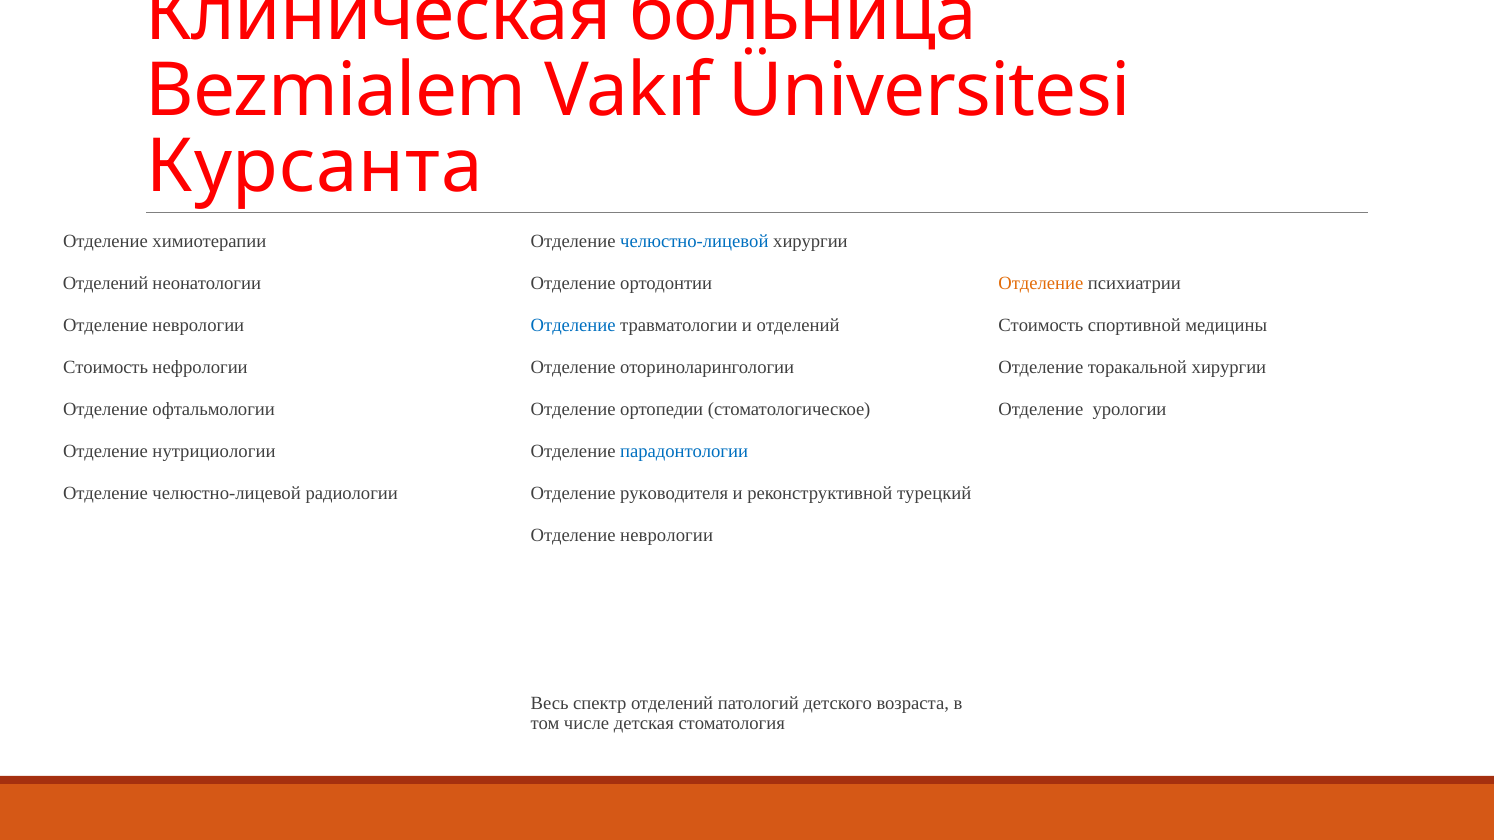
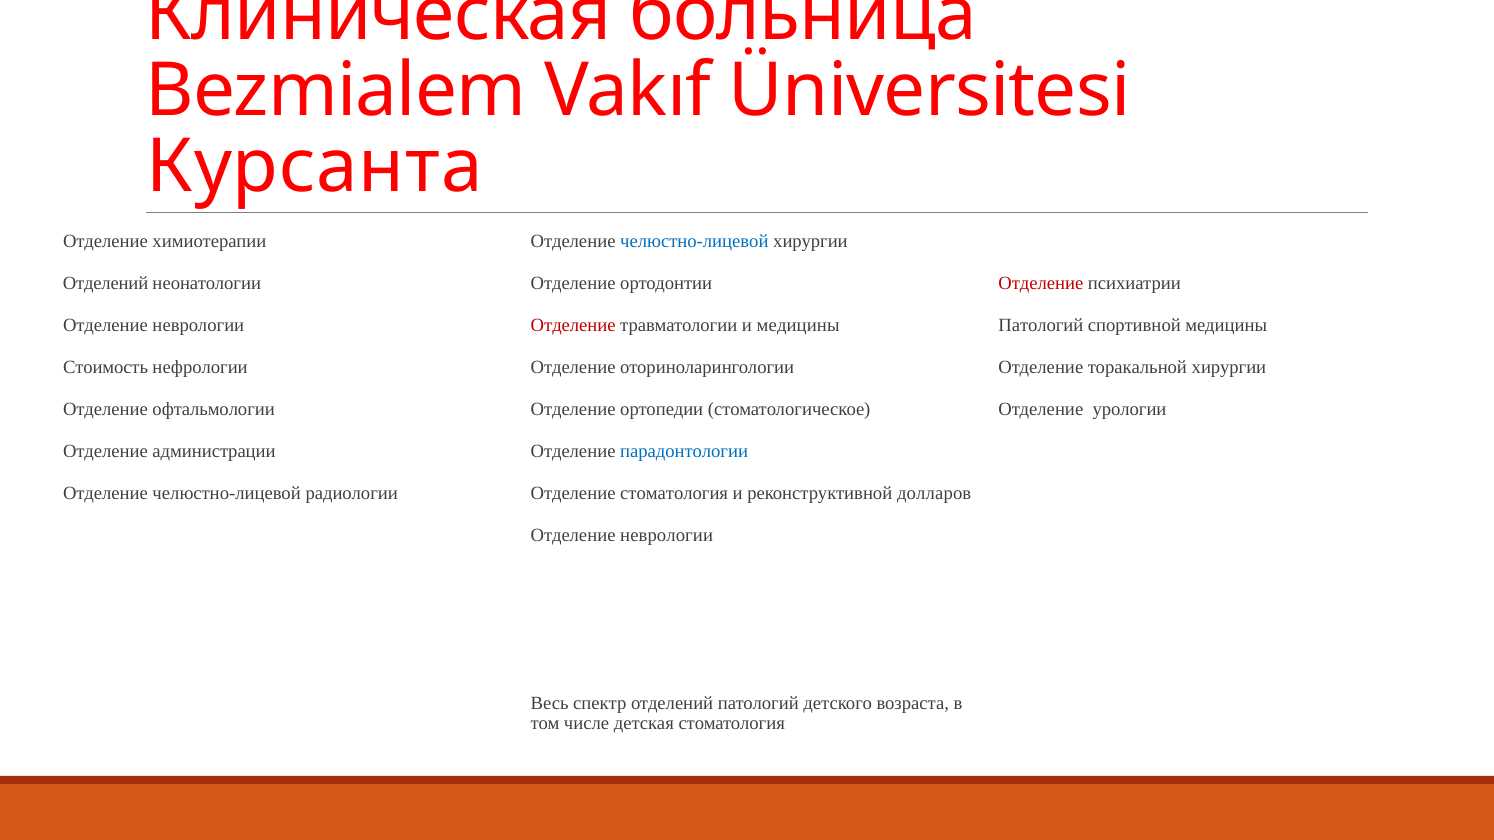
Отделение at (1041, 284) colour: orange -> red
Отделение at (573, 326) colour: blue -> red
и отделений: отделений -> медицины
Стоимость at (1041, 326): Стоимость -> Патологий
нутрициологии: нутрициологии -> администрации
Отделение руководителя: руководителя -> стоматология
турецкий: турецкий -> долларов
